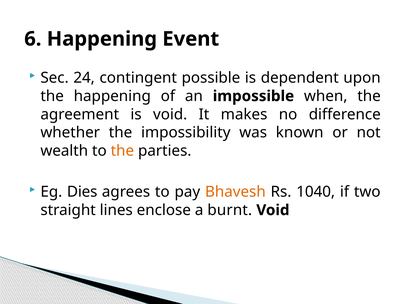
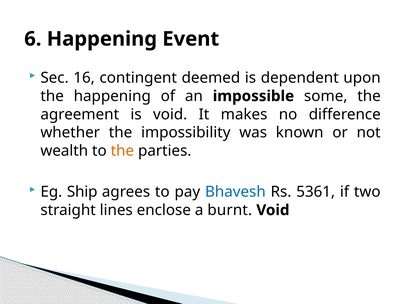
24: 24 -> 16
possible: possible -> deemed
when: when -> some
Dies: Dies -> Ship
Bhavesh colour: orange -> blue
1040: 1040 -> 5361
